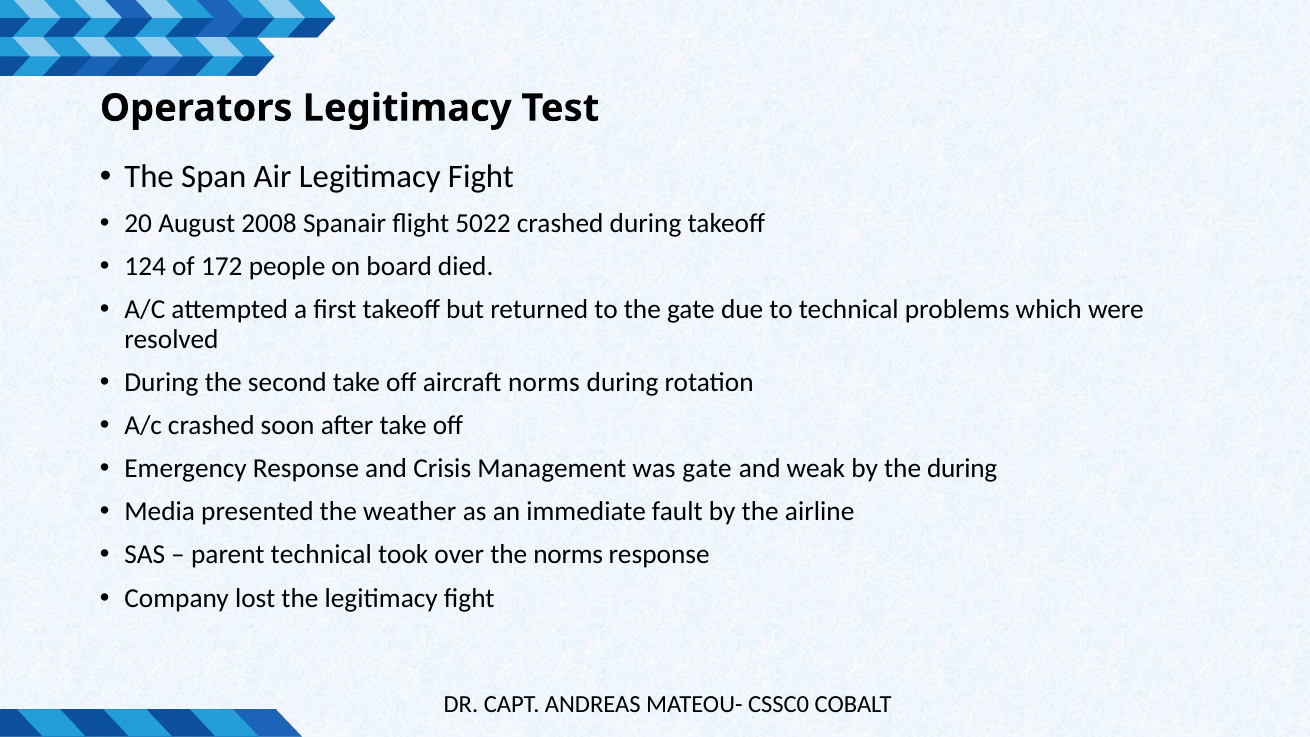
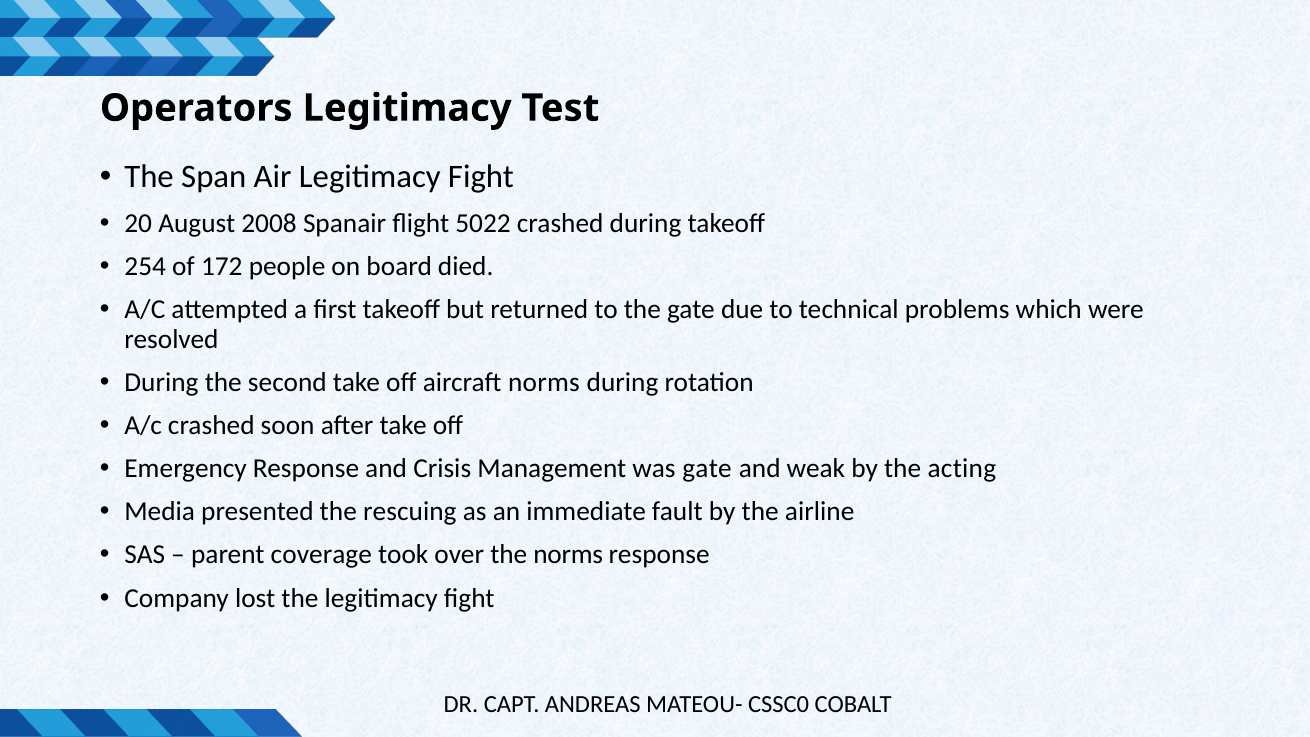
124: 124 -> 254
the during: during -> acting
weather: weather -> rescuing
parent technical: technical -> coverage
